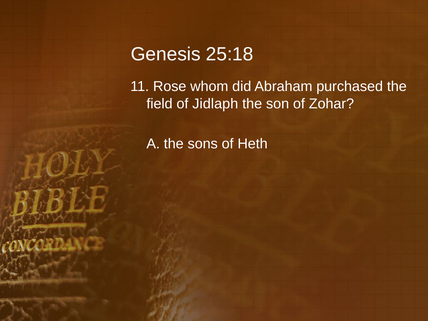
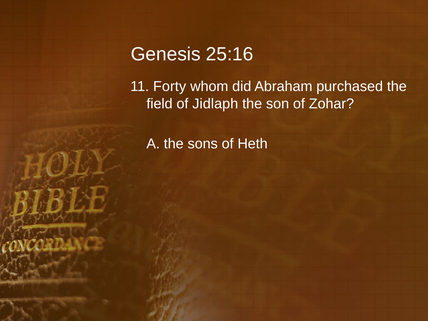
25:18: 25:18 -> 25:16
Rose: Rose -> Forty
